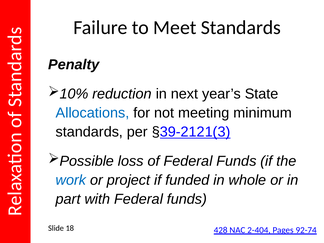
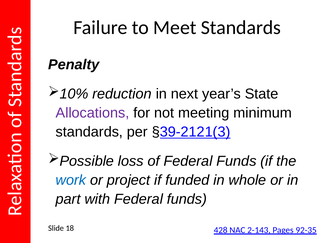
Allocations colour: blue -> purple
2-404: 2-404 -> 2-143
92-74: 92-74 -> 92-35
